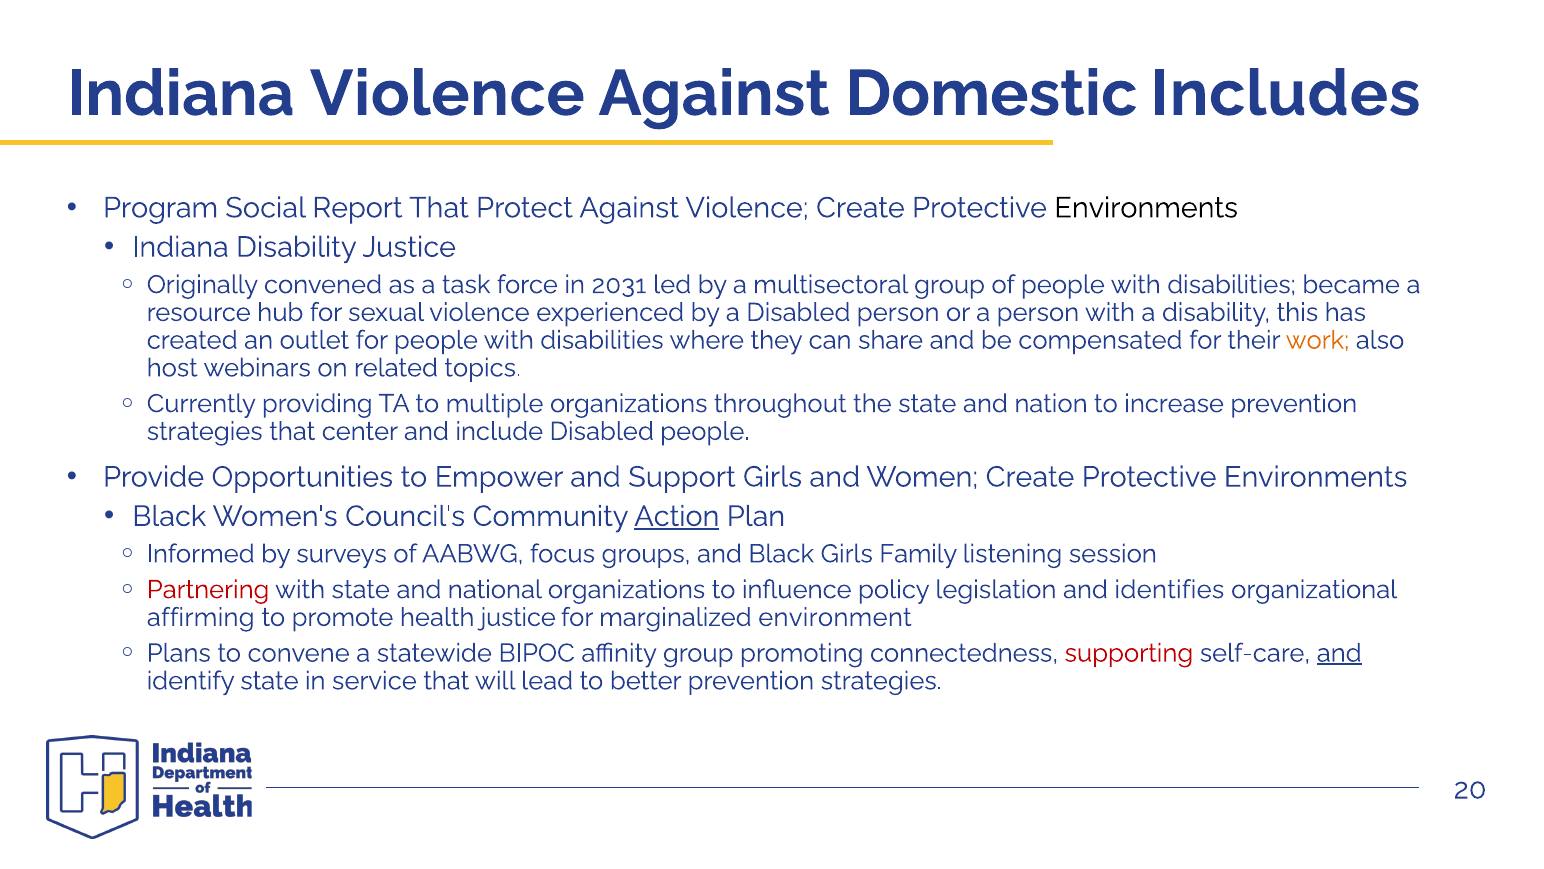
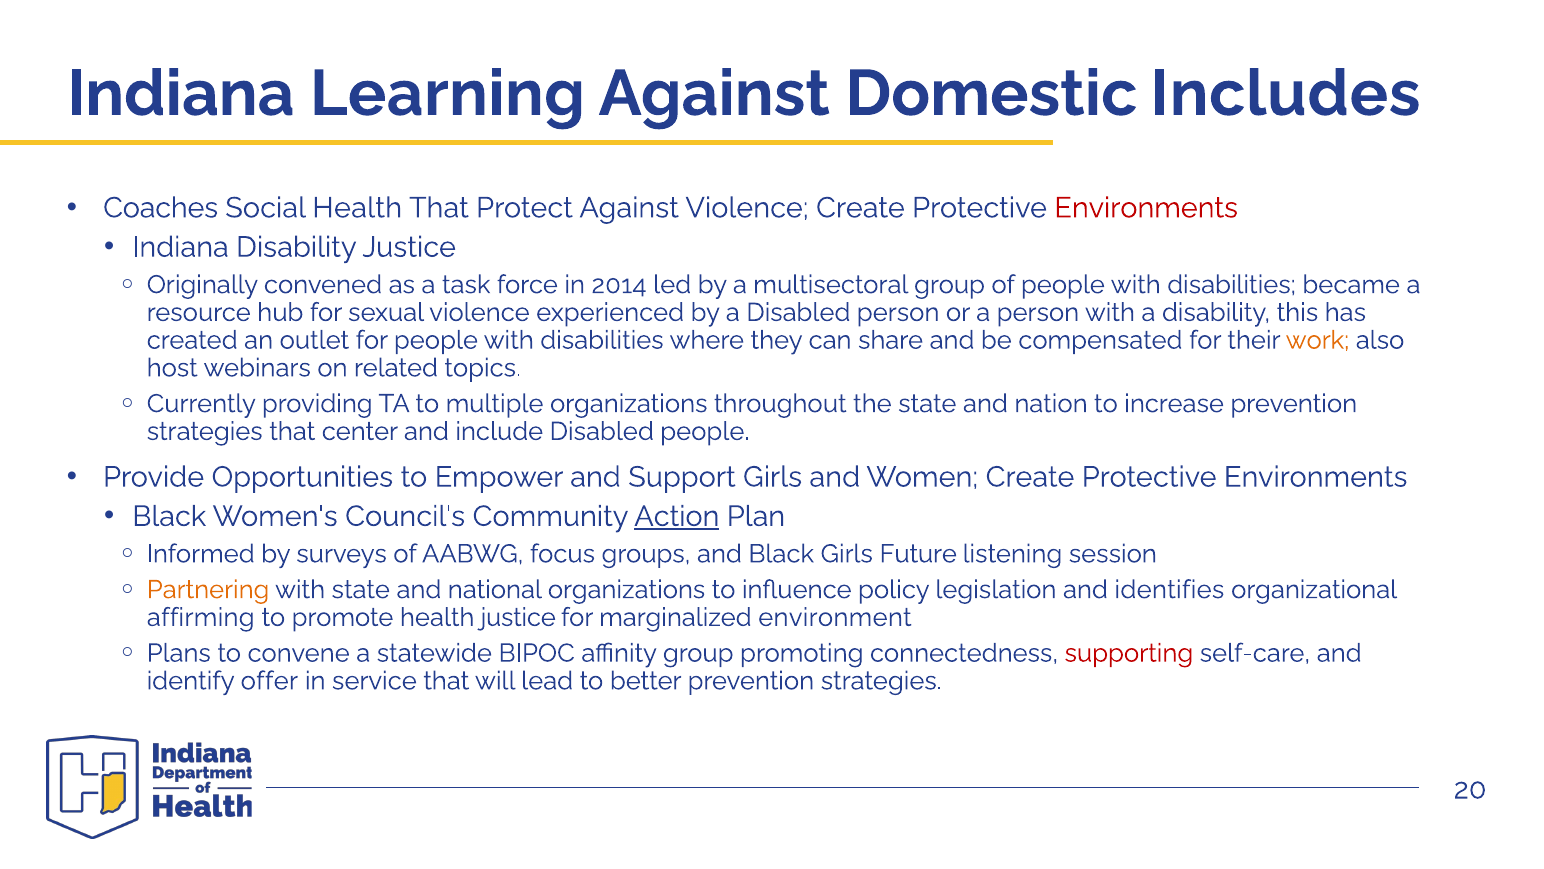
Indiana Violence: Violence -> Learning
Program: Program -> Coaches
Social Report: Report -> Health
Environments at (1146, 208) colour: black -> red
2031: 2031 -> 2014
Family: Family -> Future
Partnering colour: red -> orange
and at (1339, 653) underline: present -> none
identify state: state -> offer
